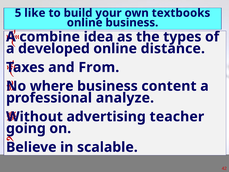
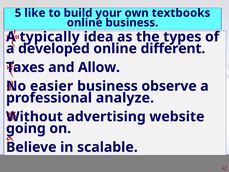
combine: combine -> typically
distance: distance -> different
From: From -> Allow
where: where -> easier
content: content -> observe
teacher: teacher -> website
